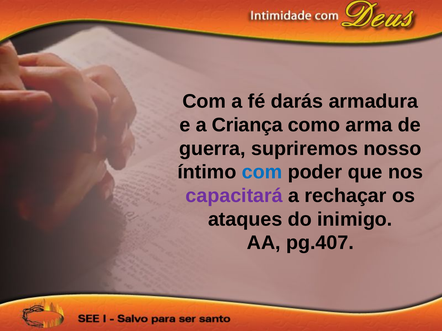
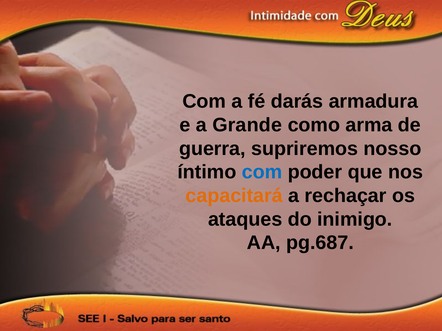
Criança: Criança -> Grande
capacitará colour: purple -> orange
pg.407: pg.407 -> pg.687
